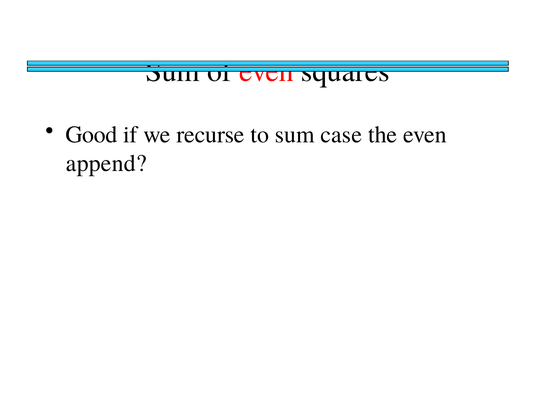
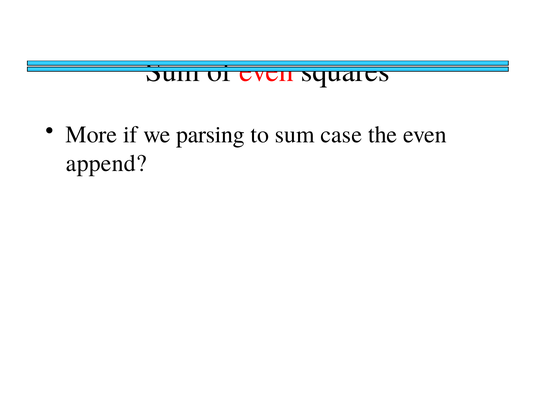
Good: Good -> More
recurse: recurse -> parsing
